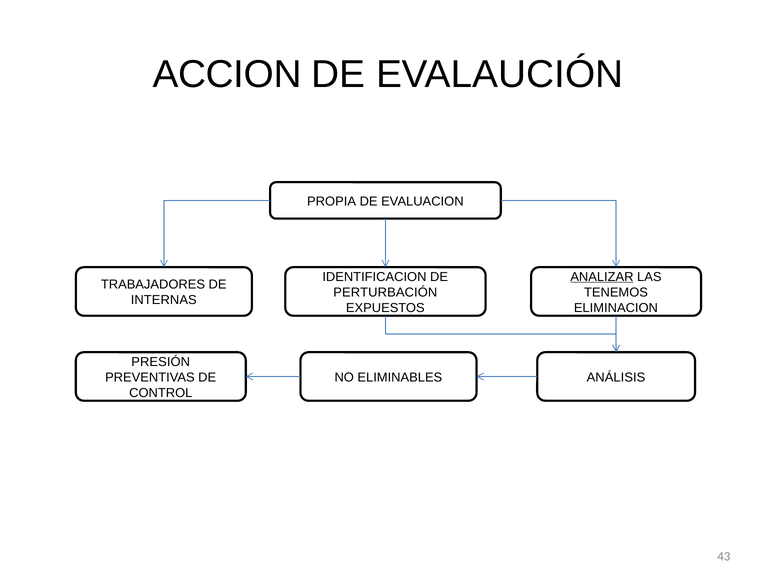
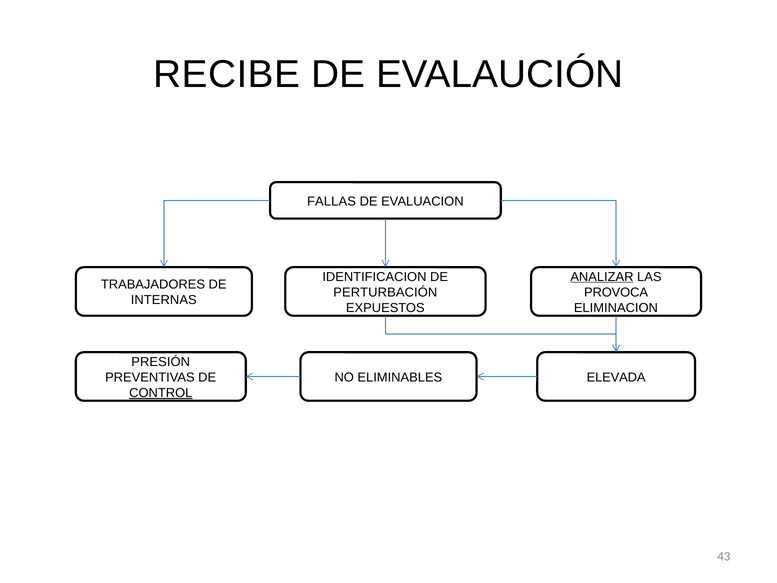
ACCION: ACCION -> RECIBE
PROPIA: PROPIA -> FALLAS
TENEMOS: TENEMOS -> PROVOCA
ANÁLISIS: ANÁLISIS -> ELEVADA
CONTROL underline: none -> present
